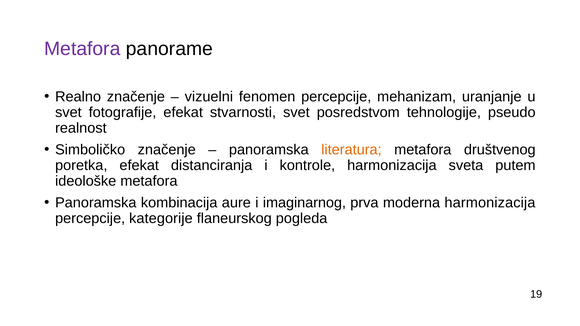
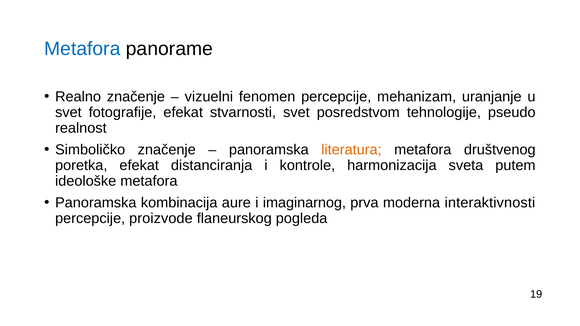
Metafora at (82, 49) colour: purple -> blue
moderna harmonizacija: harmonizacija -> interaktivnosti
kategorije: kategorije -> proizvode
